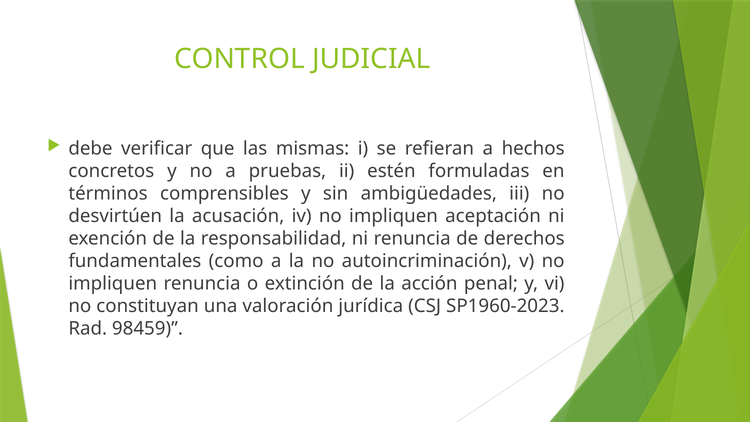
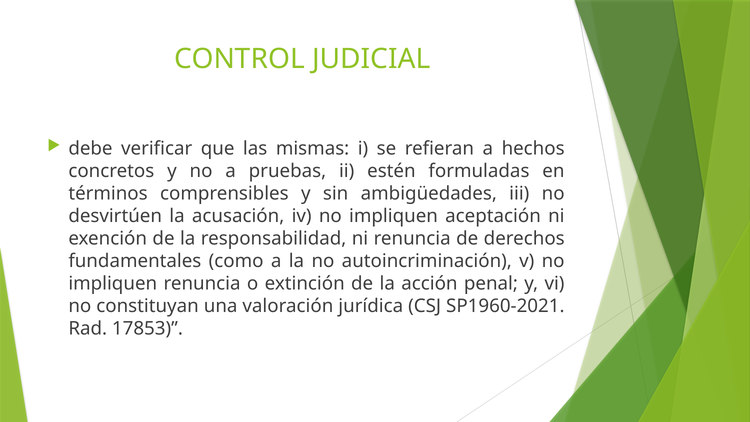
SP1960-2023: SP1960-2023 -> SP1960-2021
98459: 98459 -> 17853
